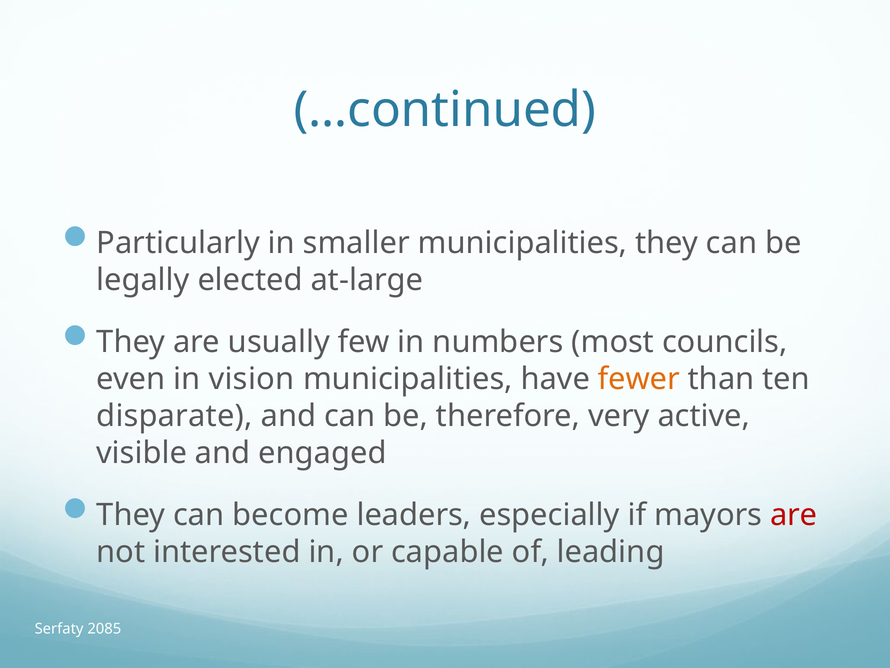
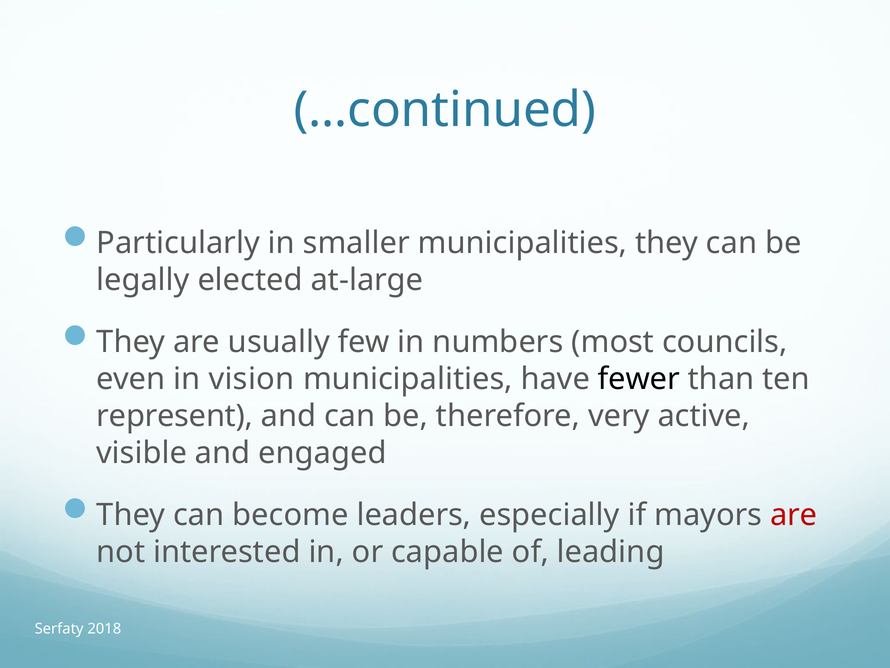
fewer colour: orange -> black
disparate: disparate -> represent
2085: 2085 -> 2018
